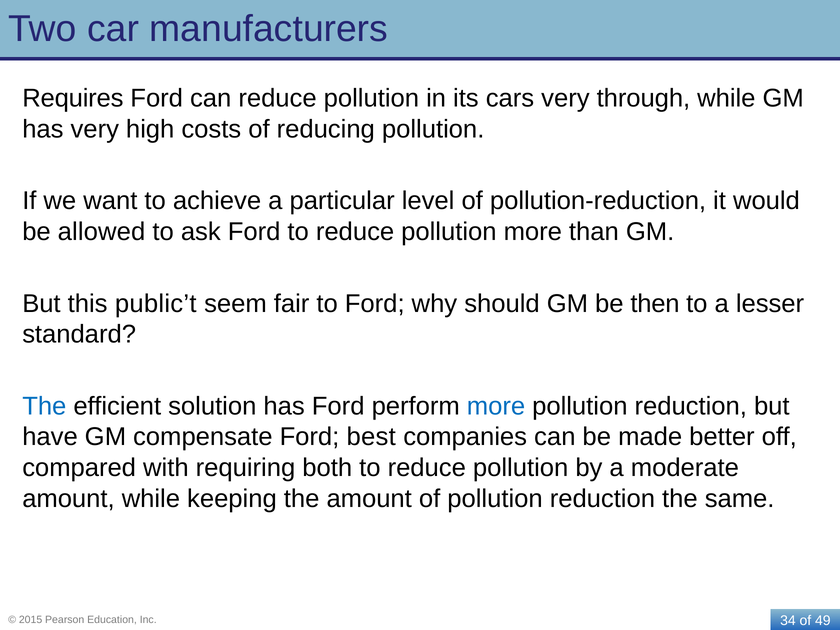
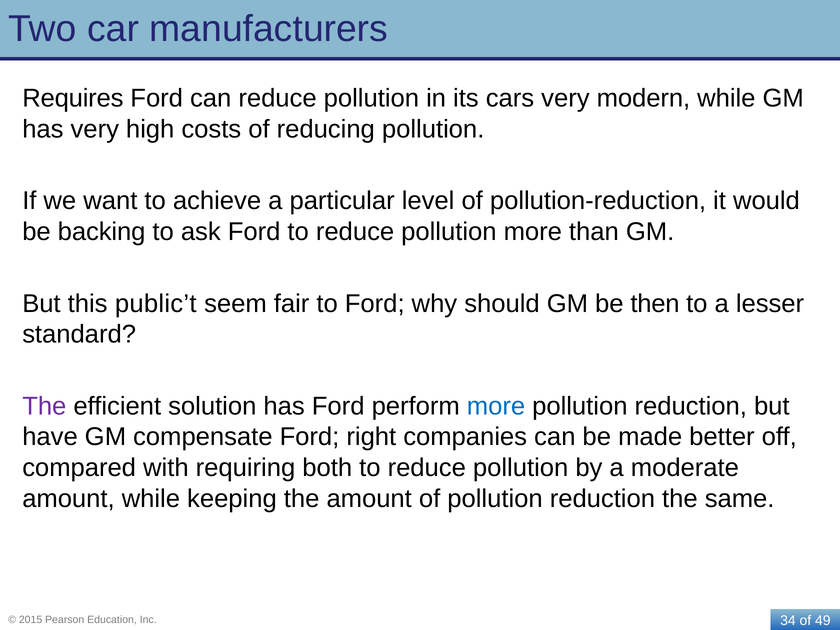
through: through -> modern
allowed: allowed -> backing
The at (44, 406) colour: blue -> purple
best: best -> right
